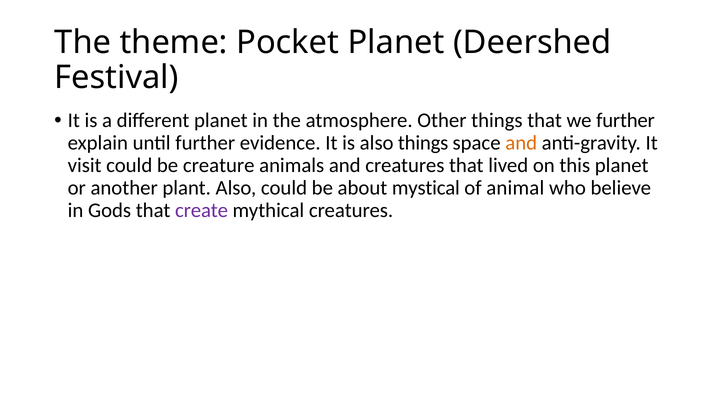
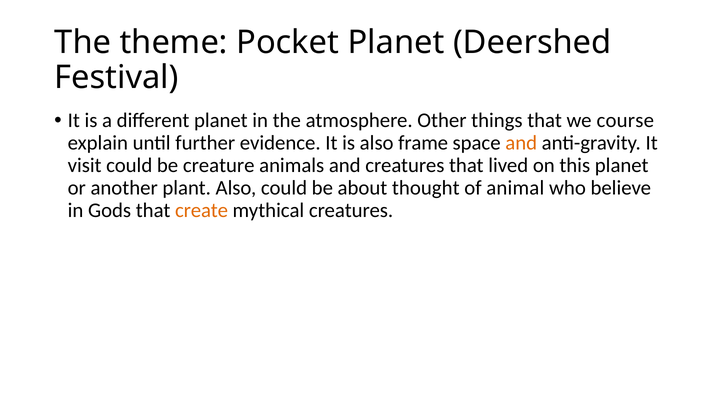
we further: further -> course
also things: things -> frame
mystical: mystical -> thought
create colour: purple -> orange
